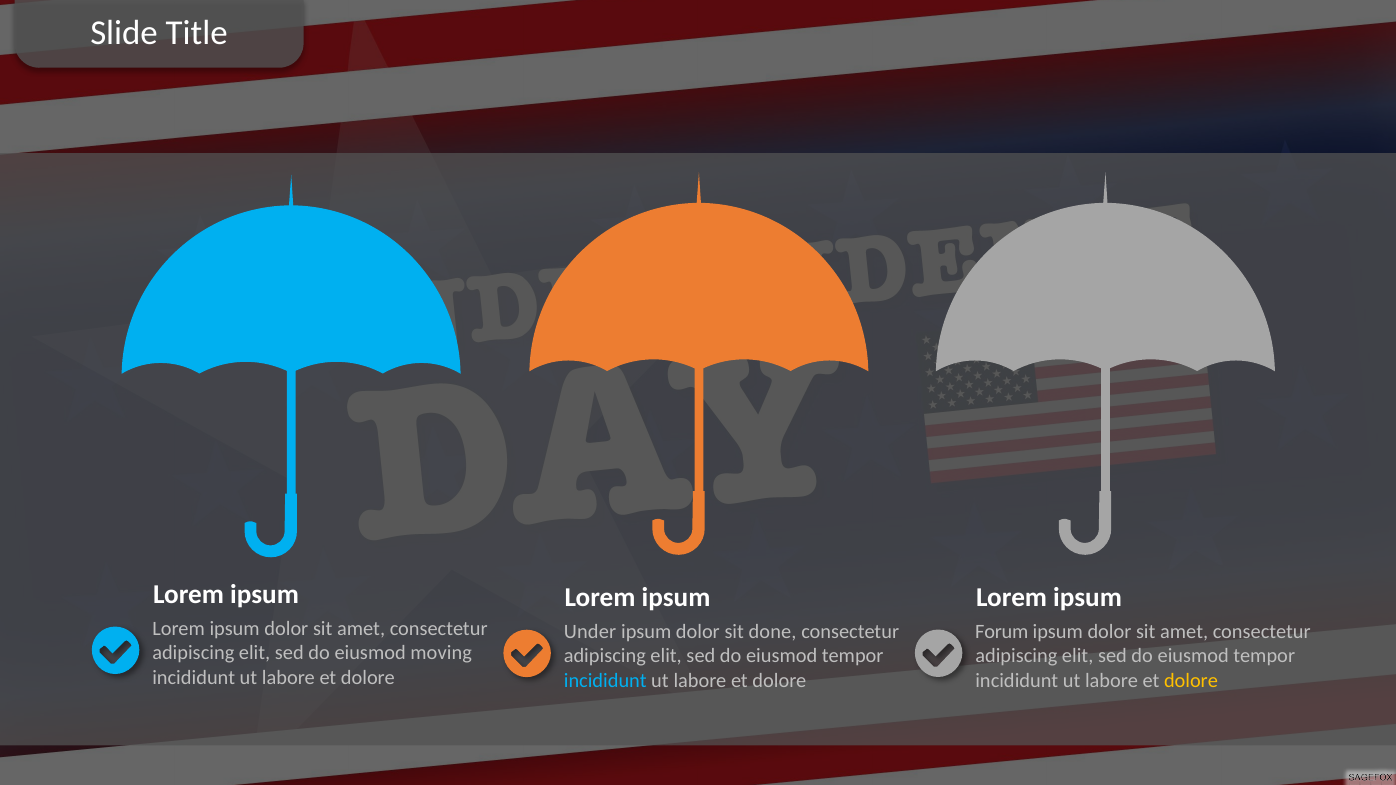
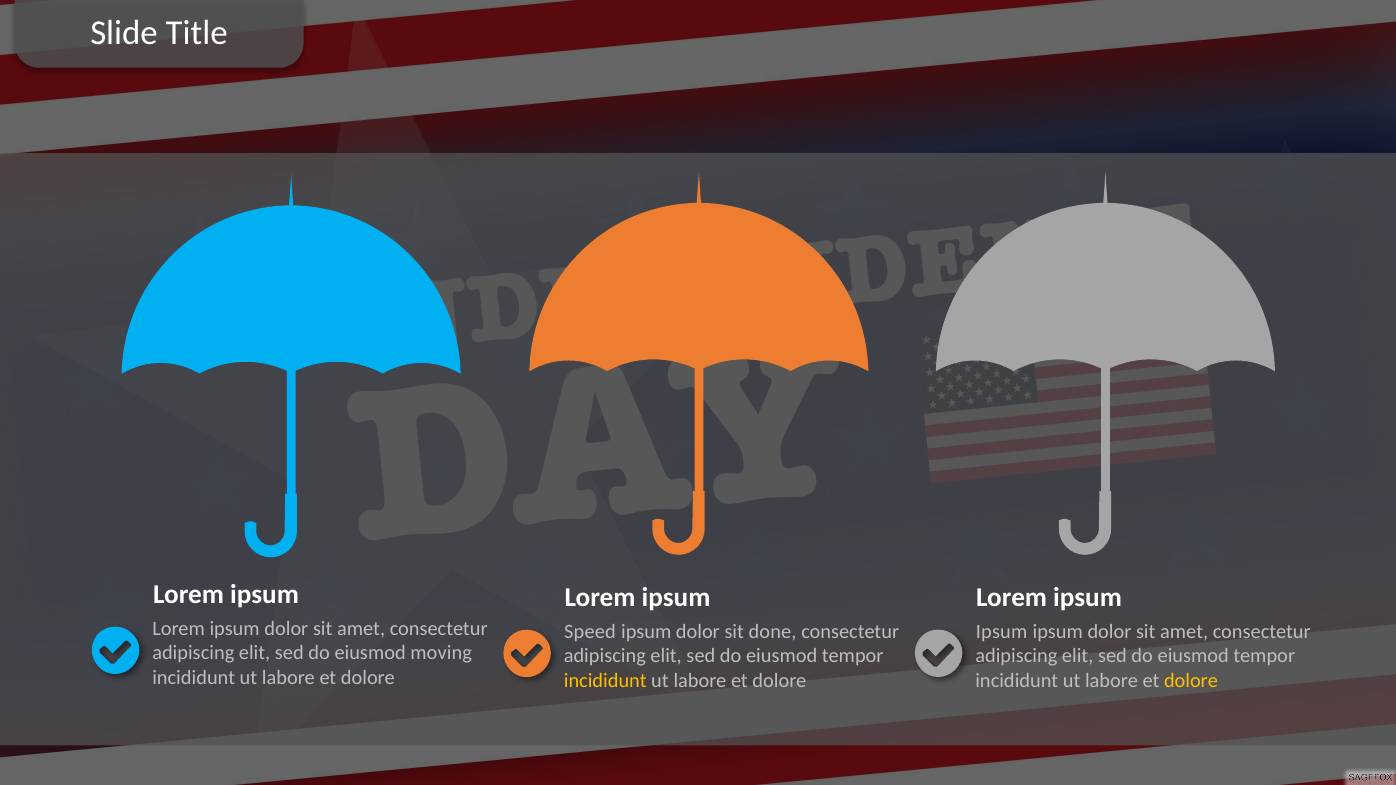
Forum at (1002, 632): Forum -> Ipsum
Under: Under -> Speed
incididunt at (605, 681) colour: light blue -> yellow
